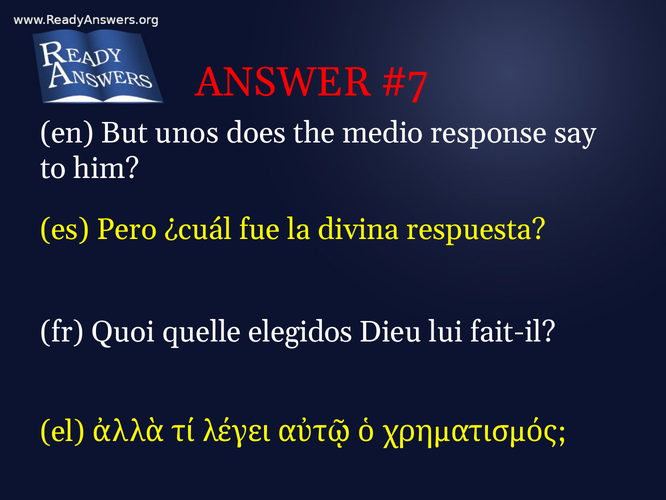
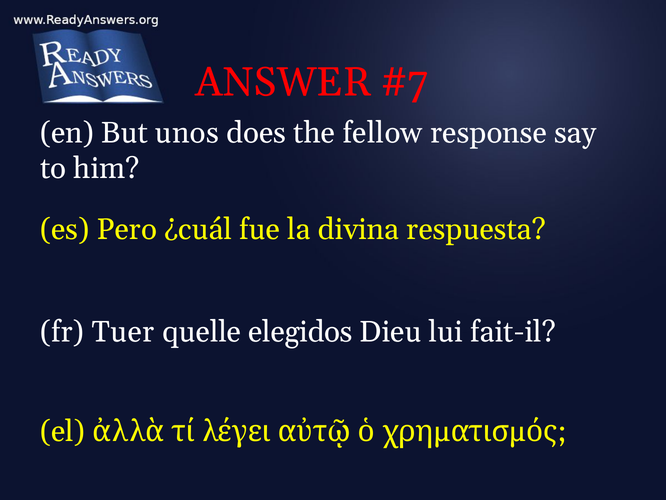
medio: medio -> fellow
Quoi: Quoi -> Tuer
